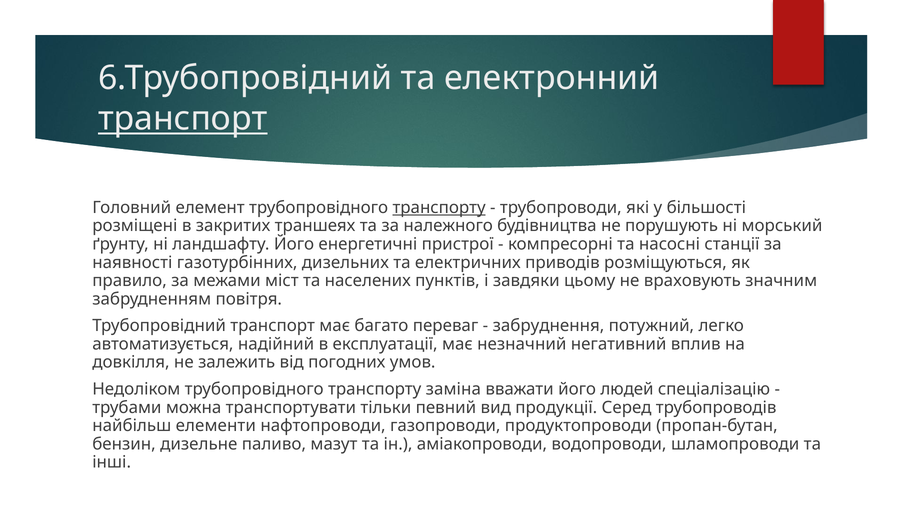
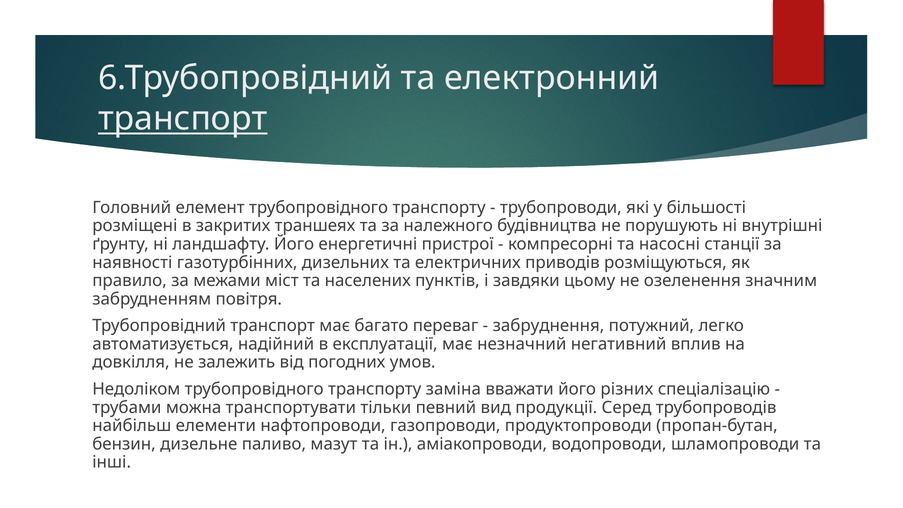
транспорту at (439, 208) underline: present -> none
морський: морський -> внутрішні
враховують: враховують -> озеленення
людей: людей -> різних
